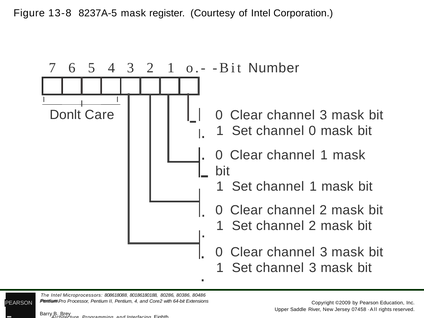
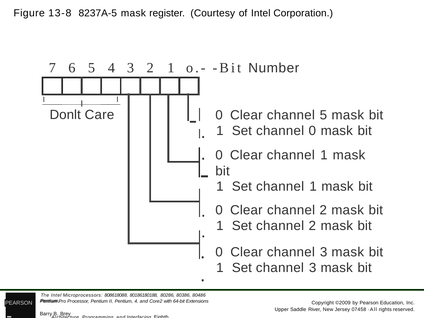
3 at (323, 115): 3 -> 5
